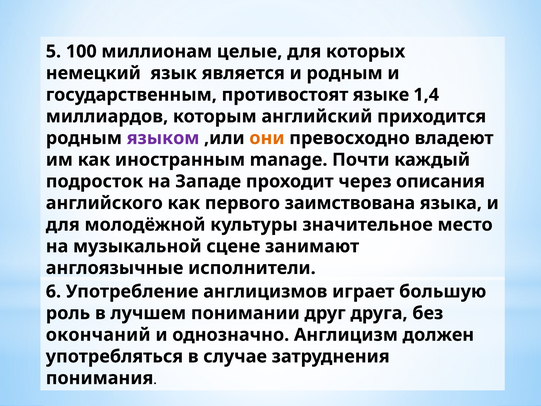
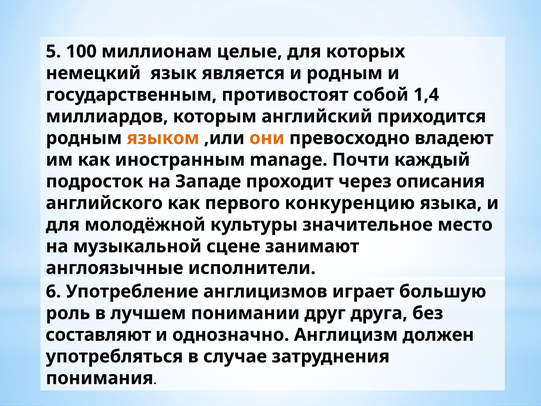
языке: языке -> собой
языком colour: purple -> orange
заимствована: заимствована -> конкуренцию
окончаний: окончаний -> составляют
